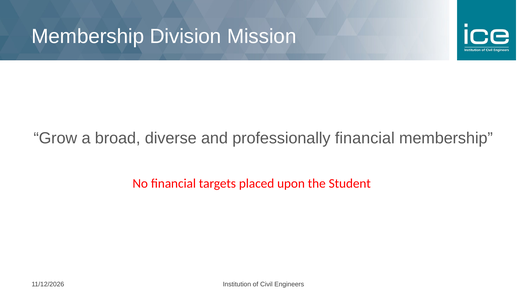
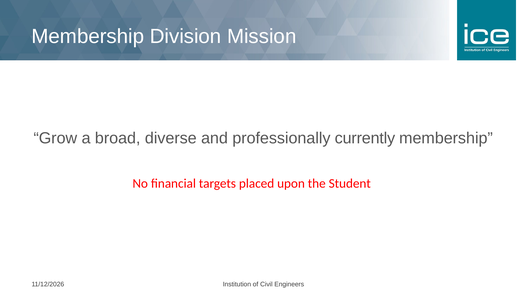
professionally financial: financial -> currently
